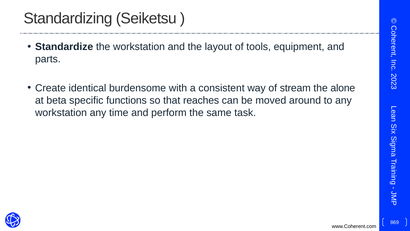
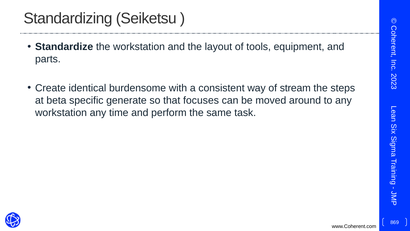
alone: alone -> steps
functions: functions -> generate
reaches: reaches -> focuses
